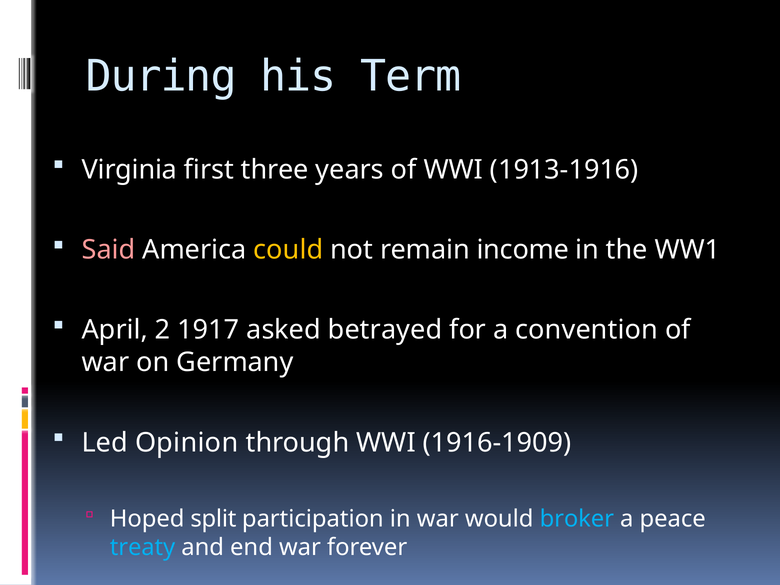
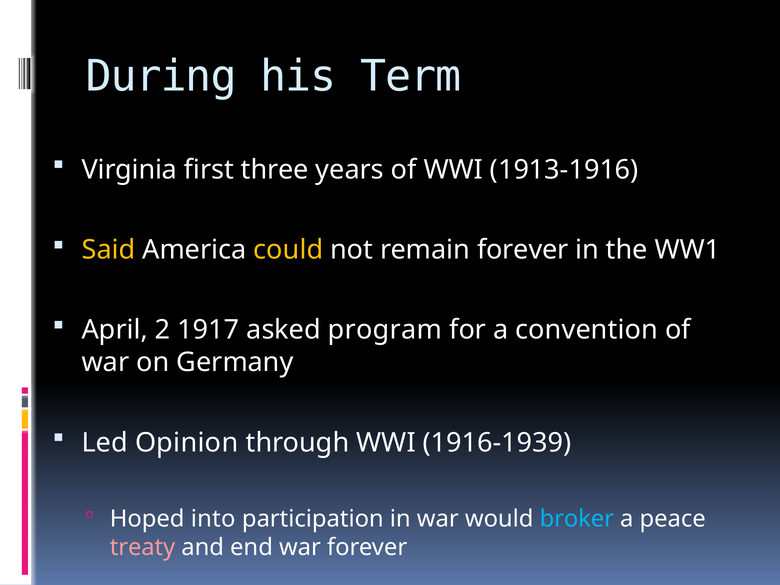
Said colour: pink -> yellow
remain income: income -> forever
betrayed: betrayed -> program
1916-1909: 1916-1909 -> 1916-1939
split: split -> into
treaty colour: light blue -> pink
